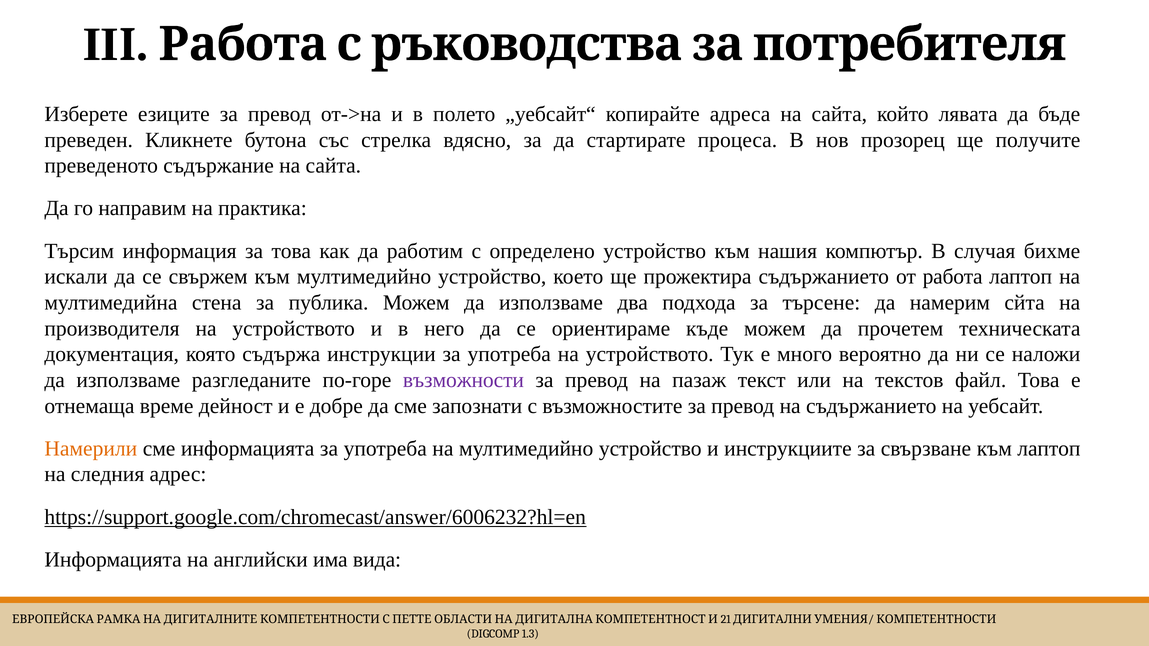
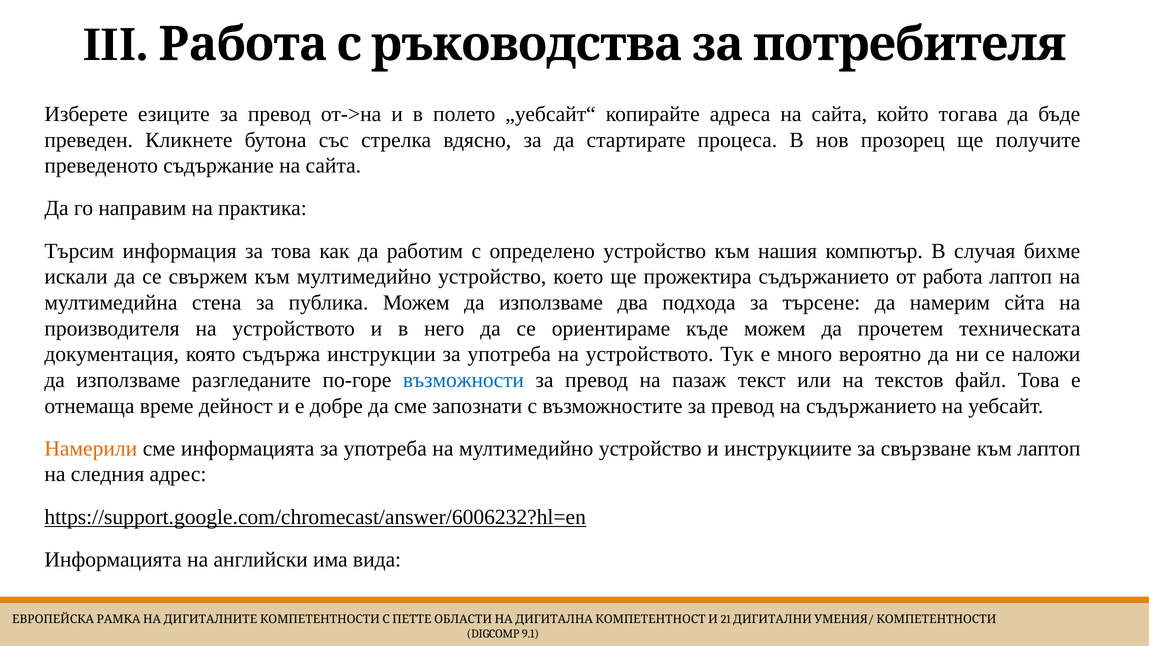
лявата: лявата -> тогава
възможности colour: purple -> blue
1.3: 1.3 -> 9.1
